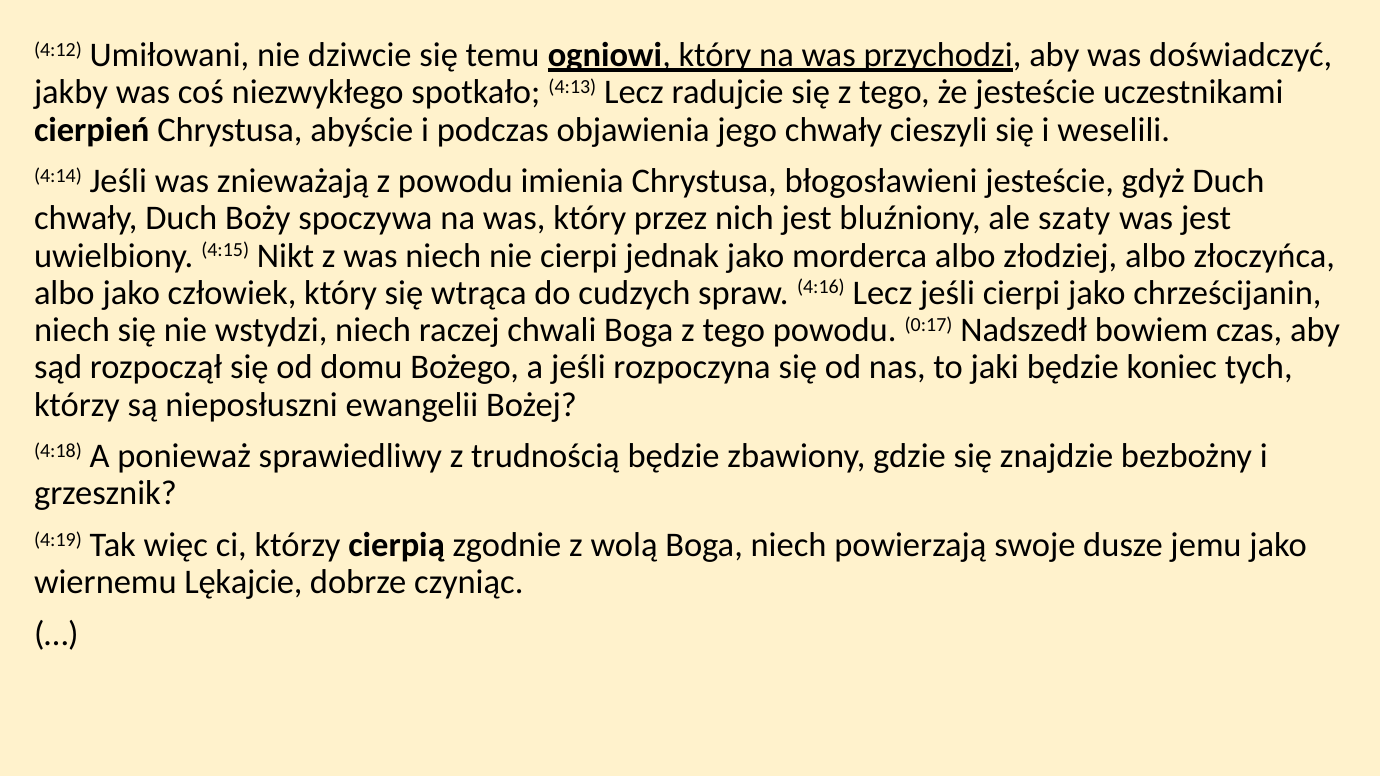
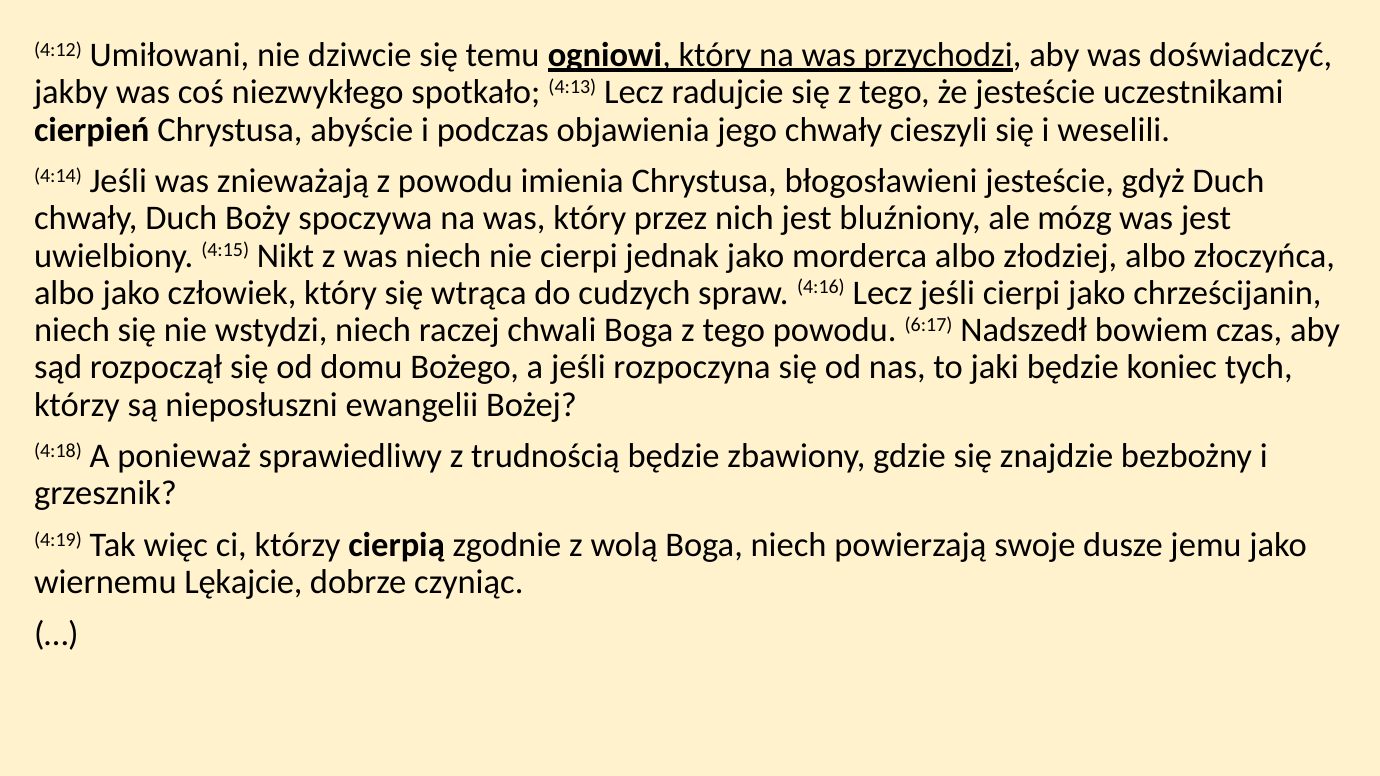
szaty: szaty -> mózg
0:17: 0:17 -> 6:17
